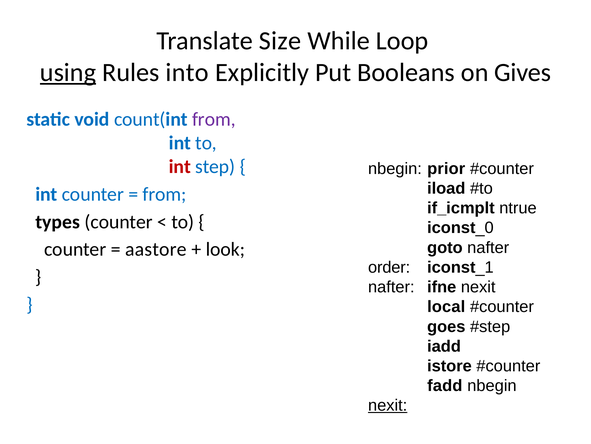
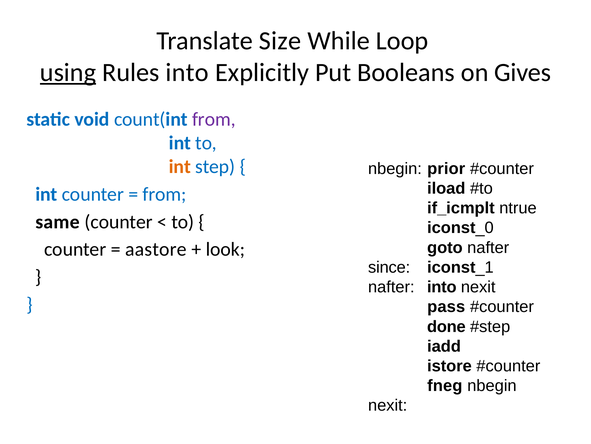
int at (180, 166) colour: red -> orange
types: types -> same
order: order -> since
nafter ifne: ifne -> into
local: local -> pass
goes: goes -> done
fadd: fadd -> fneg
nexit at (388, 405) underline: present -> none
